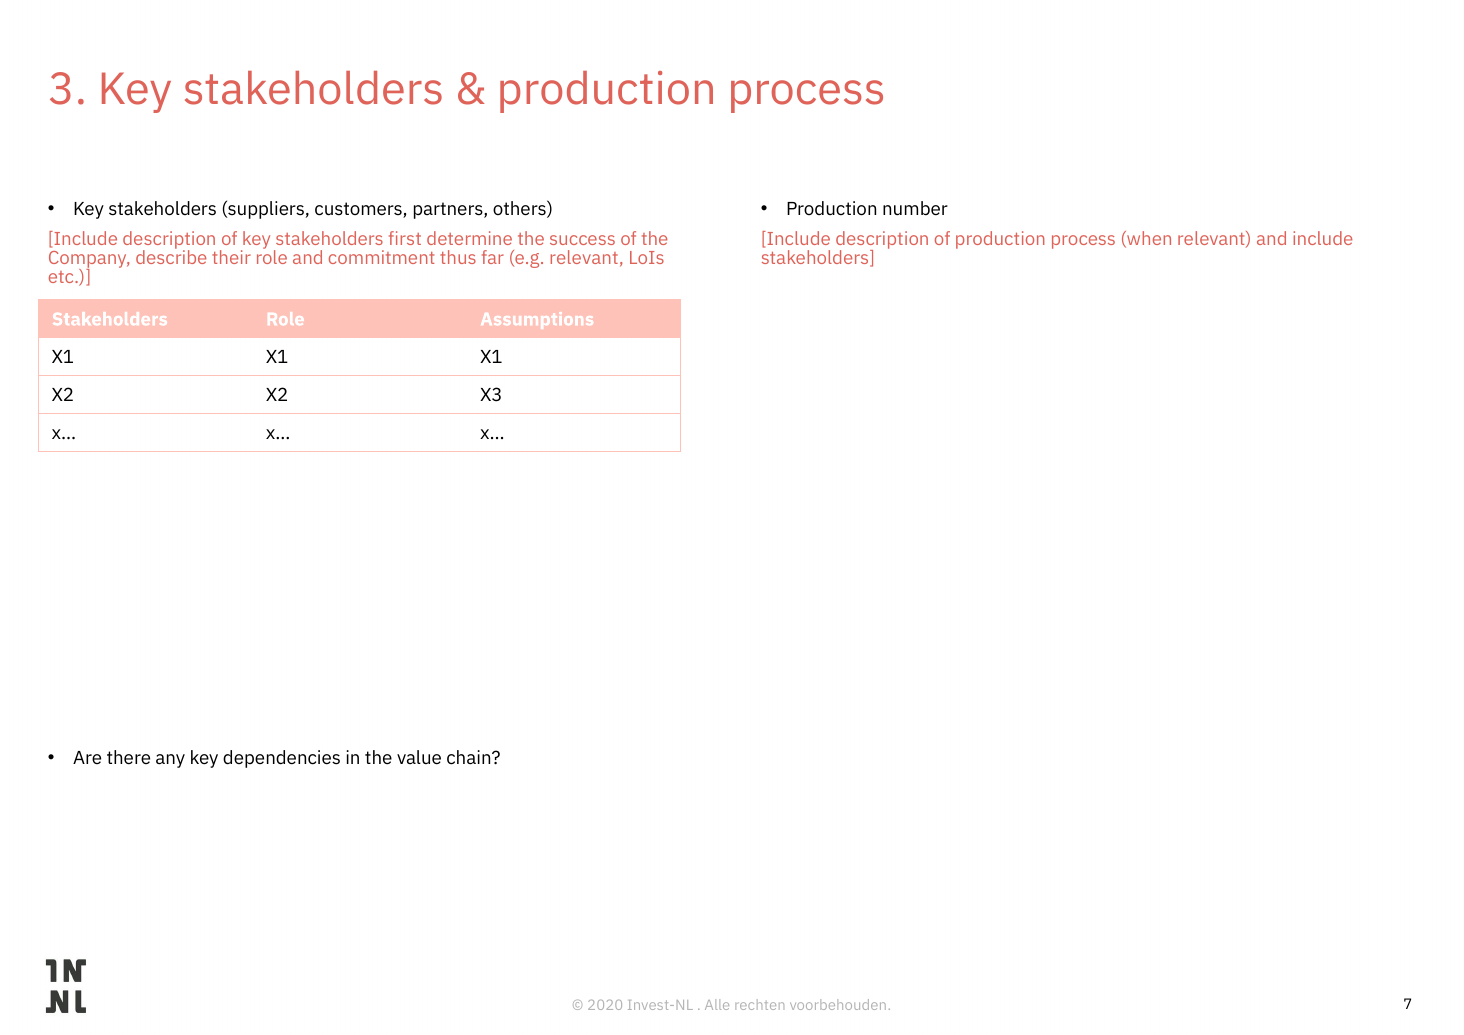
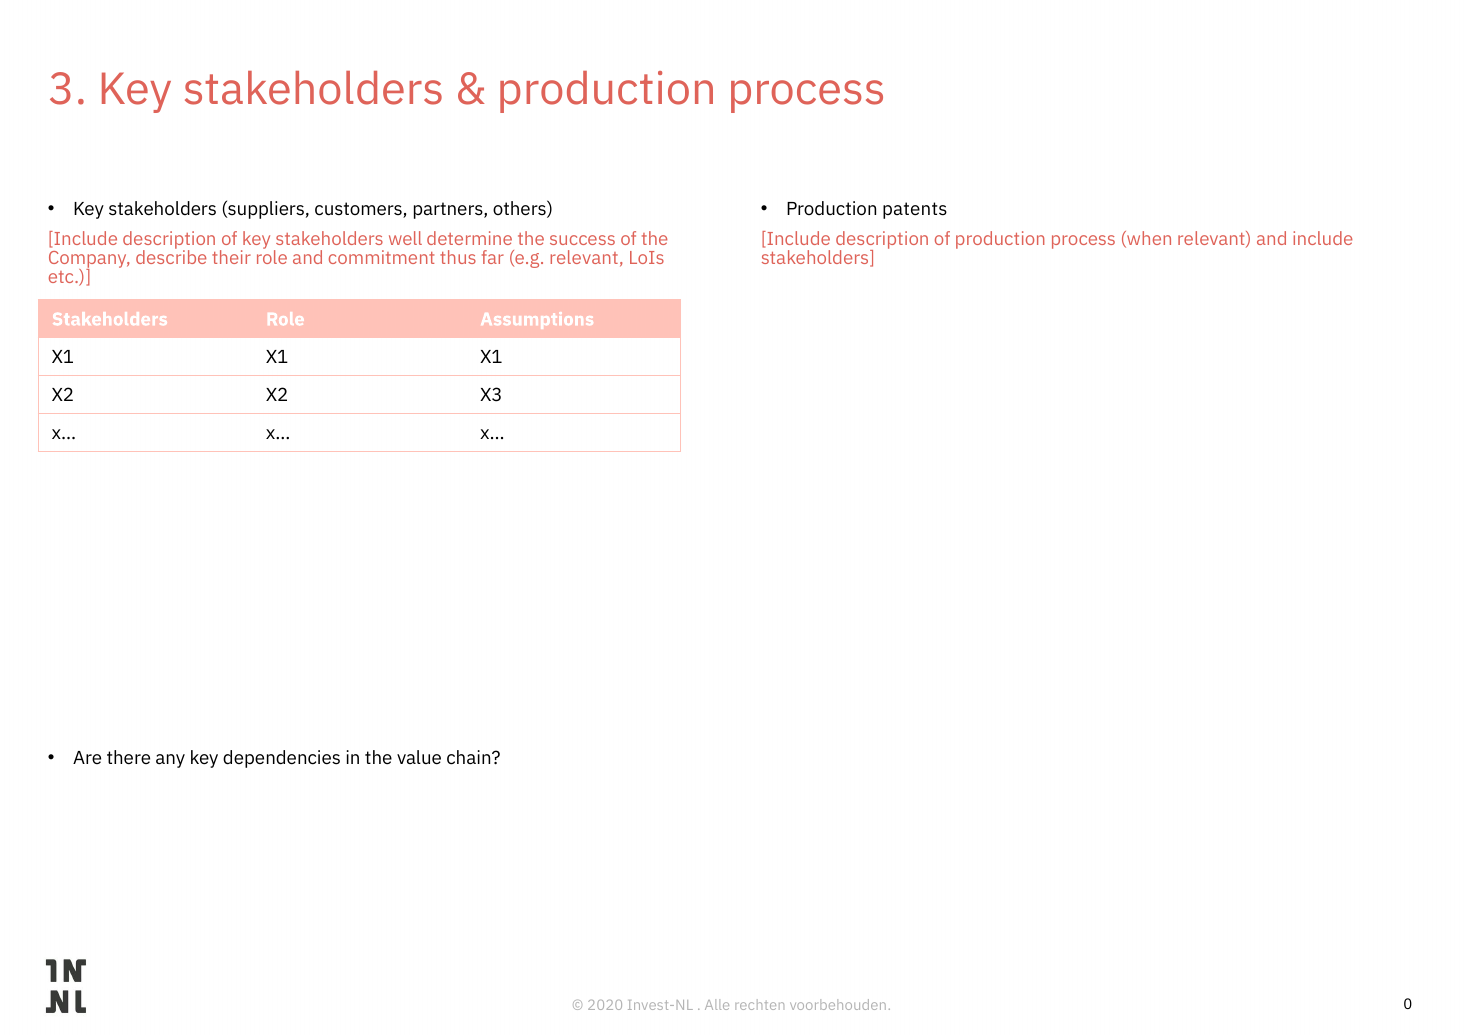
number: number -> patents
first: first -> well
7: 7 -> 0
